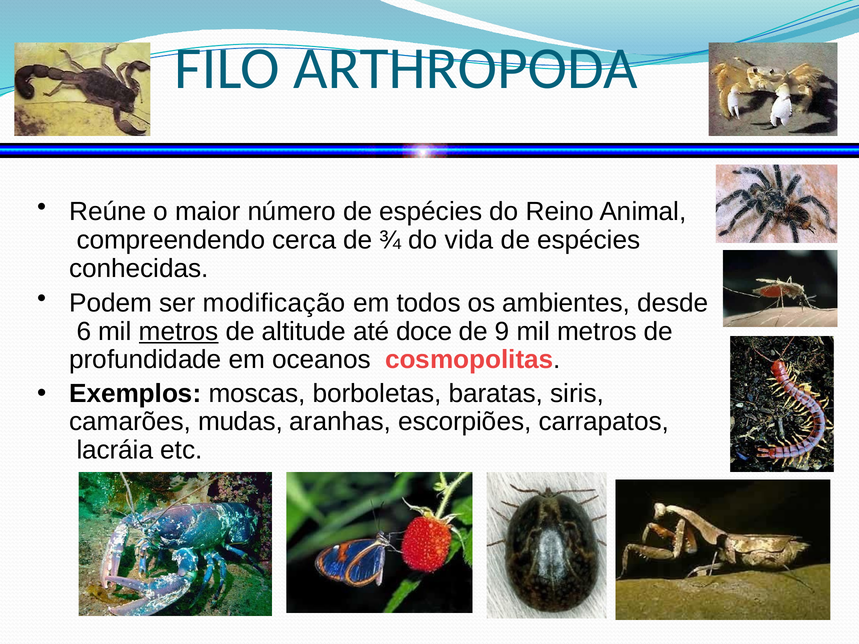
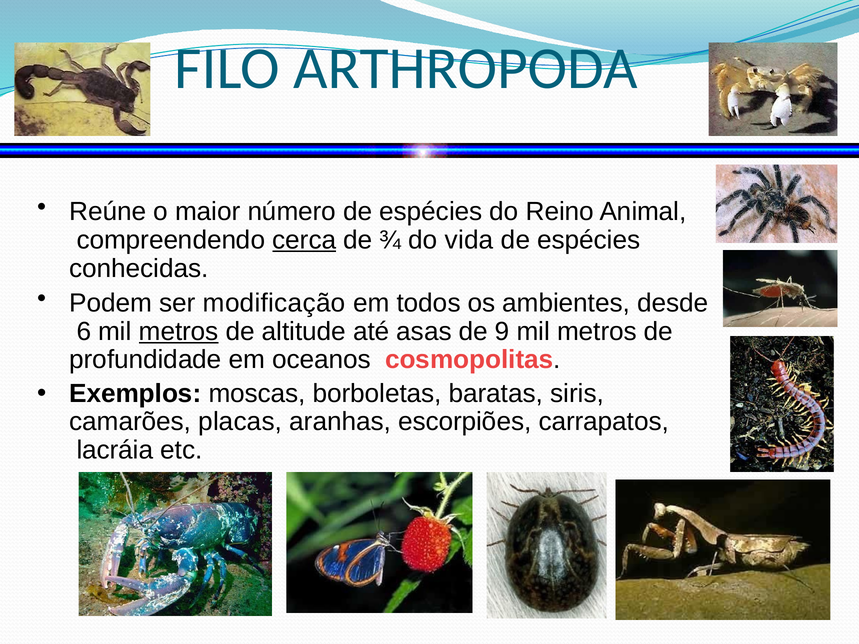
cerca underline: none -> present
doce: doce -> asas
mudas: mudas -> placas
